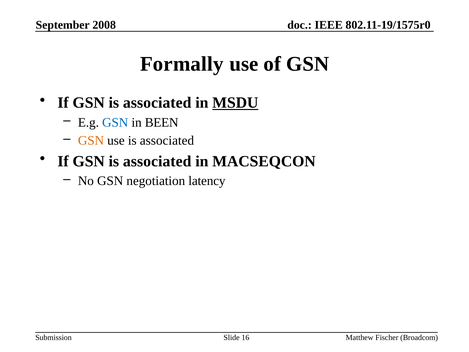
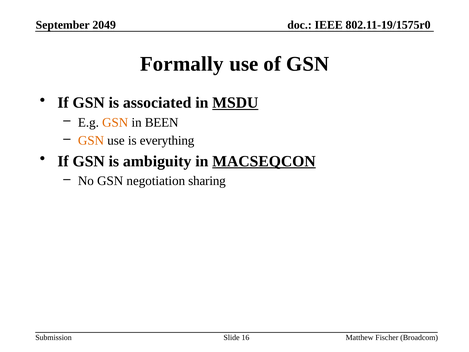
2008: 2008 -> 2049
GSN at (115, 122) colour: blue -> orange
use is associated: associated -> everything
associated at (157, 161): associated -> ambiguity
MACSEQCON underline: none -> present
latency: latency -> sharing
